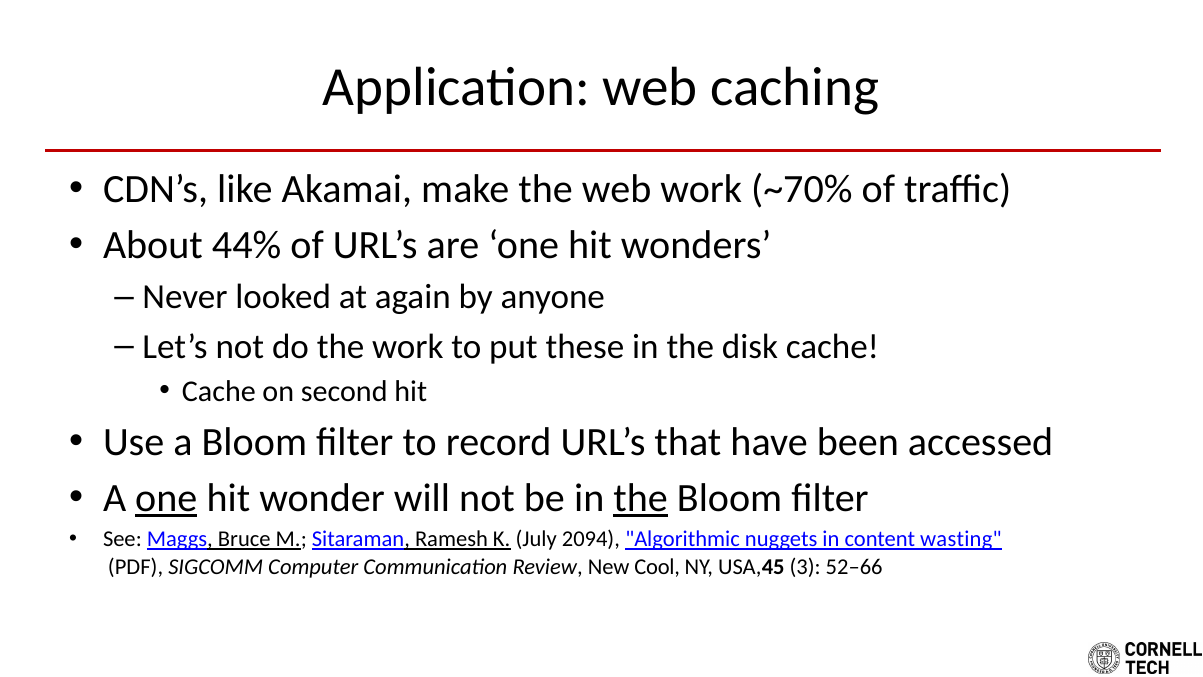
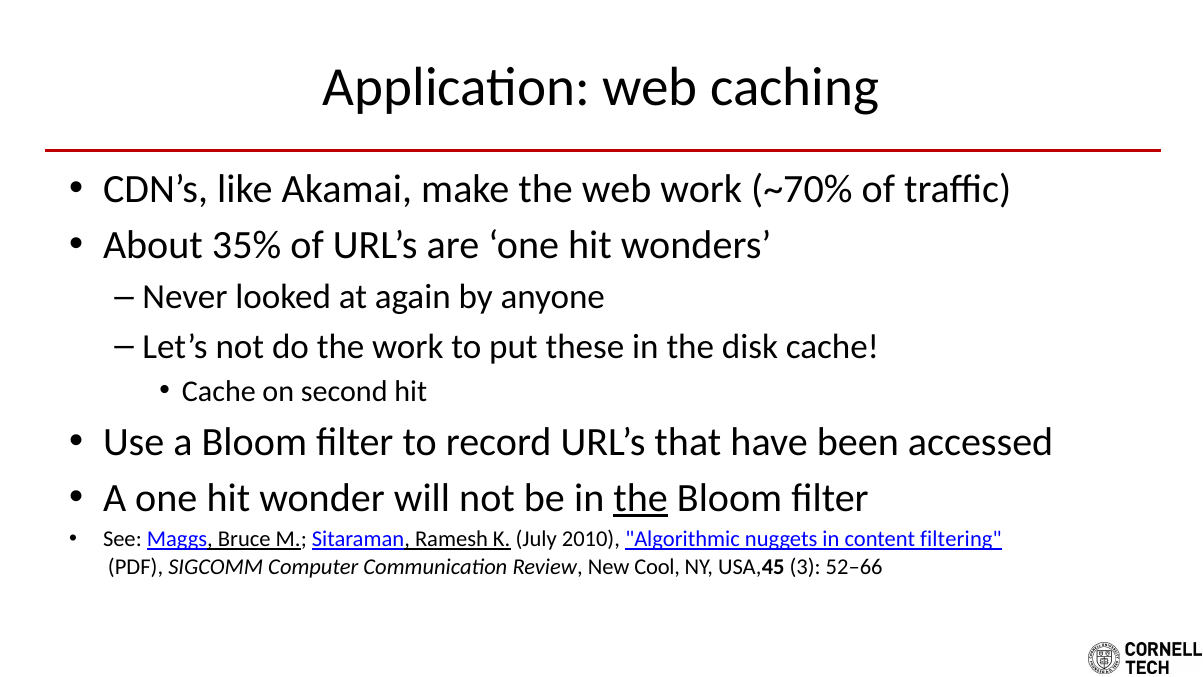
44%: 44% -> 35%
one at (166, 498) underline: present -> none
2094: 2094 -> 2010
wasting: wasting -> filtering
